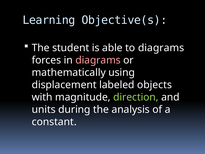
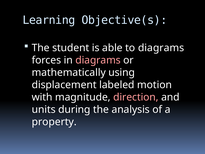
objects: objects -> motion
direction colour: light green -> pink
constant: constant -> property
